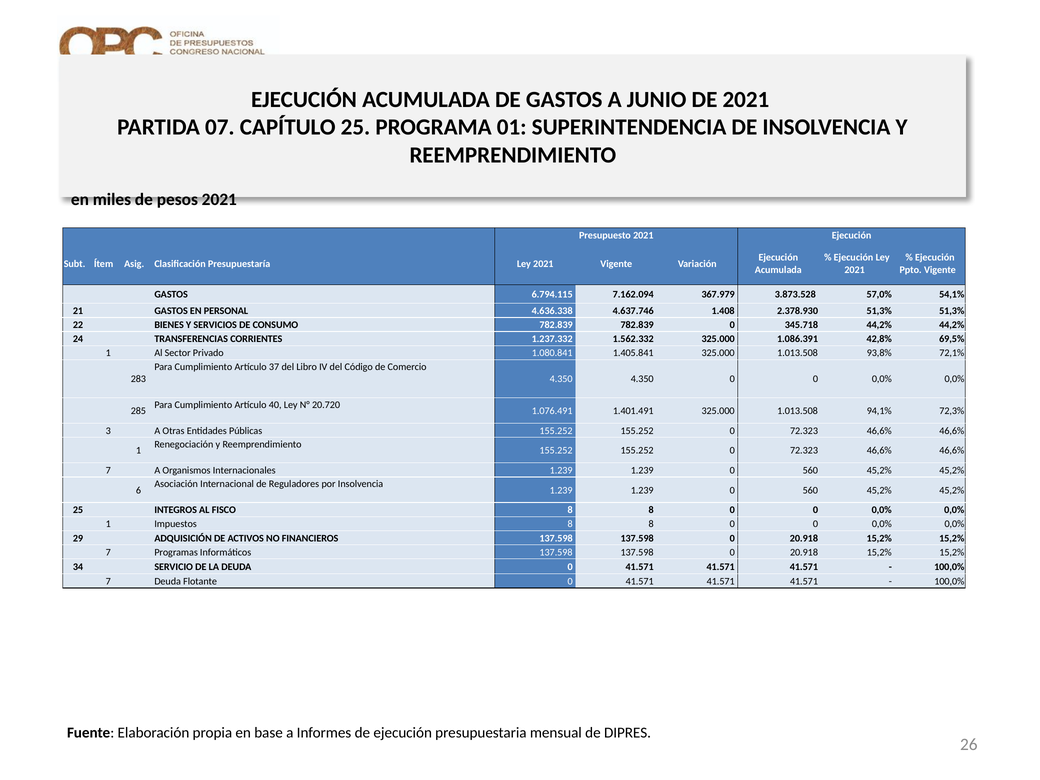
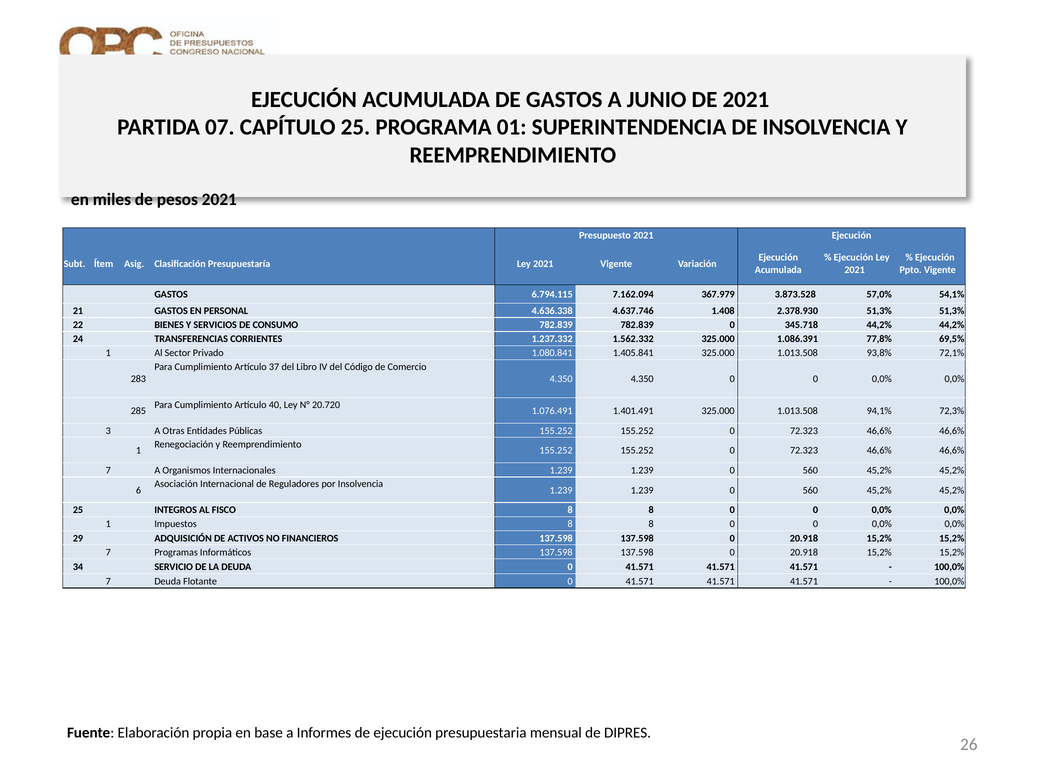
42,8%: 42,8% -> 77,8%
